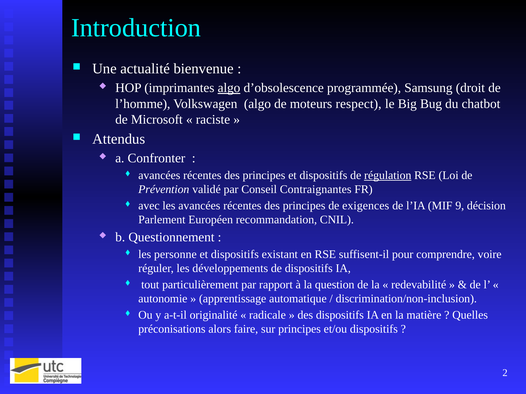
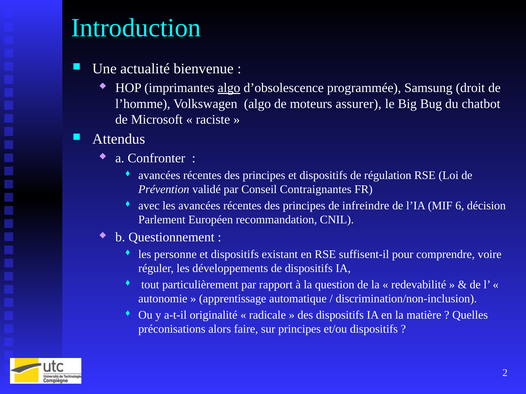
respect: respect -> assurer
régulation underline: present -> none
exigences: exigences -> infreindre
9: 9 -> 6
